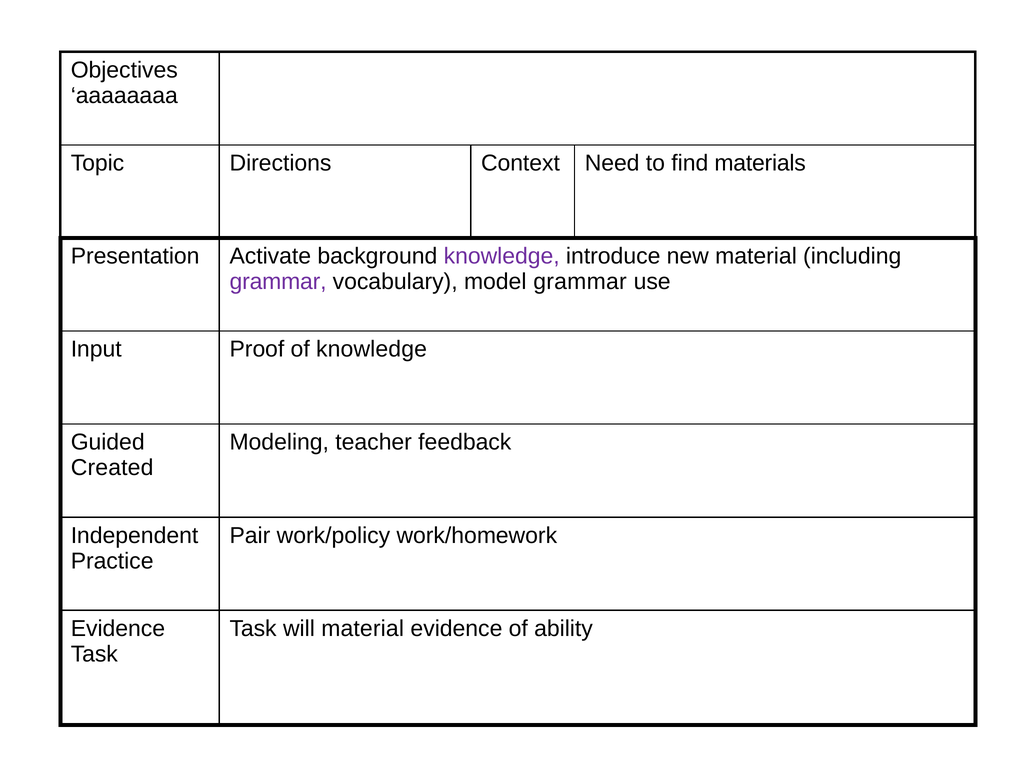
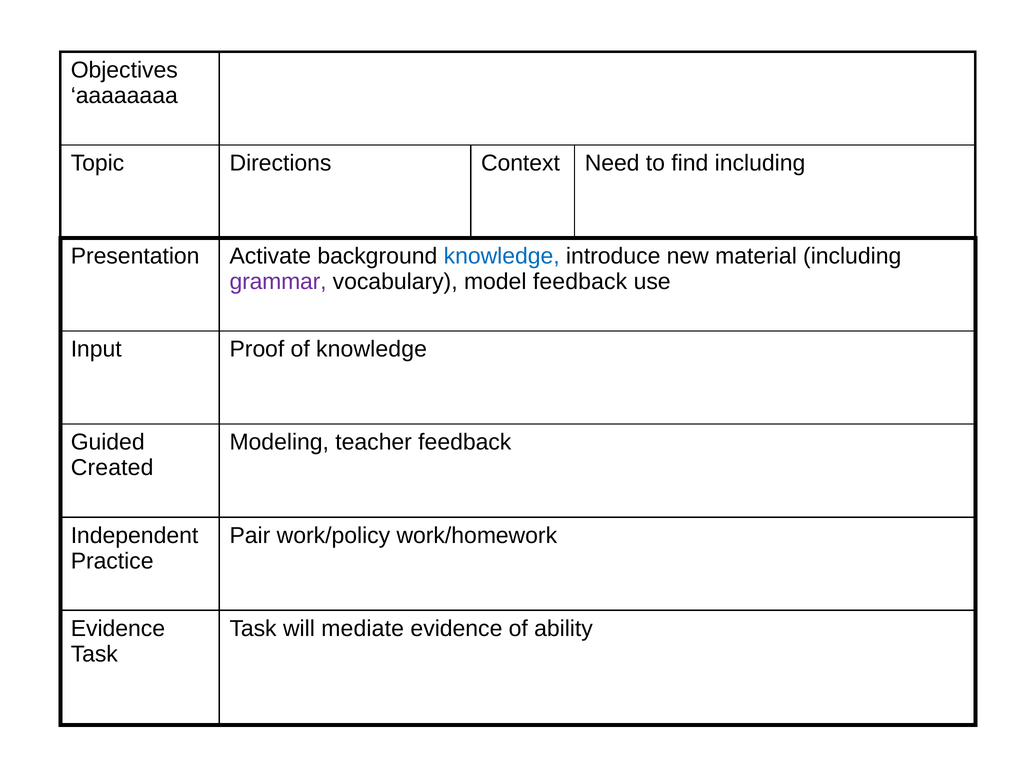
find materials: materials -> including
knowledge at (502, 256) colour: purple -> blue
model grammar: grammar -> feedback
will material: material -> mediate
